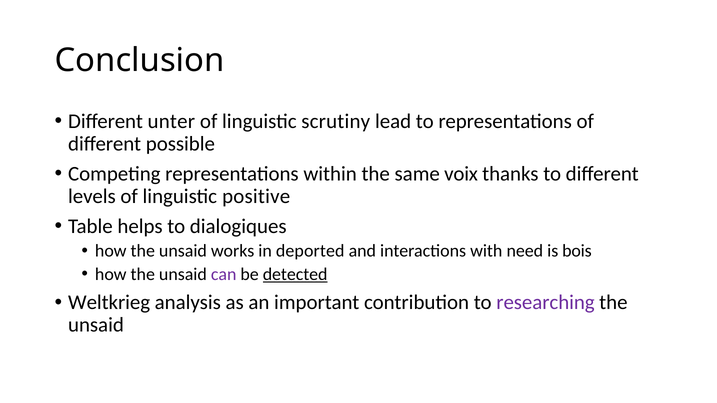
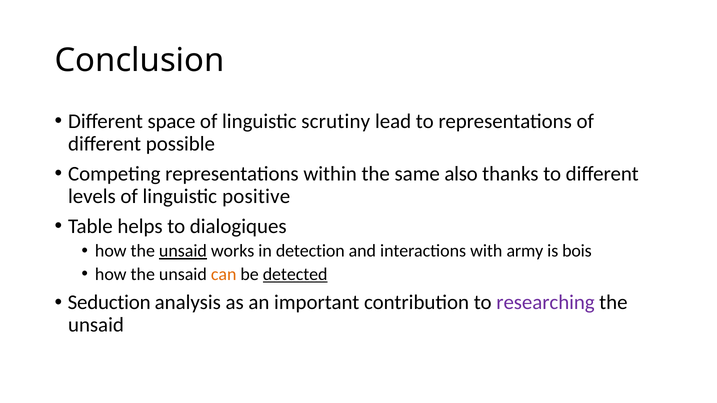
unter: unter -> space
voix: voix -> also
unsaid at (183, 251) underline: none -> present
deported: deported -> detection
need: need -> army
can colour: purple -> orange
Weltkrieg: Weltkrieg -> Seduction
